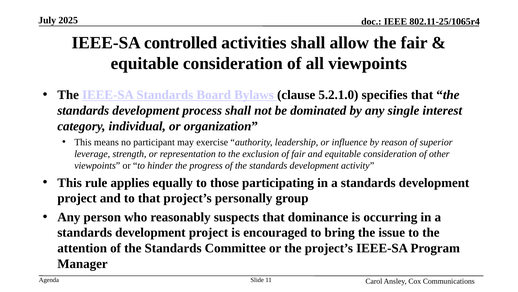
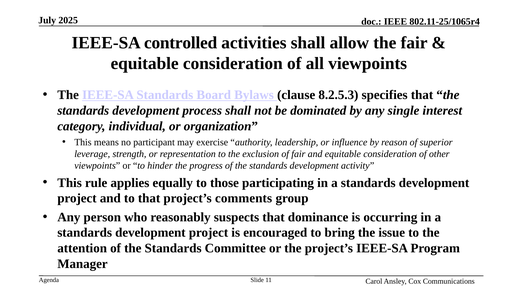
5.2.1.0: 5.2.1.0 -> 8.2.5.3
personally: personally -> comments
